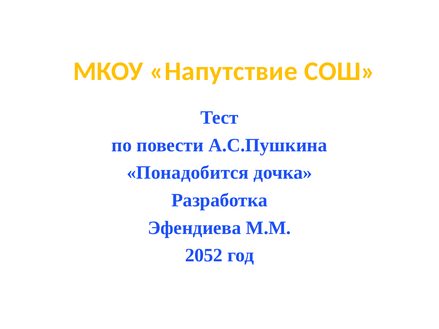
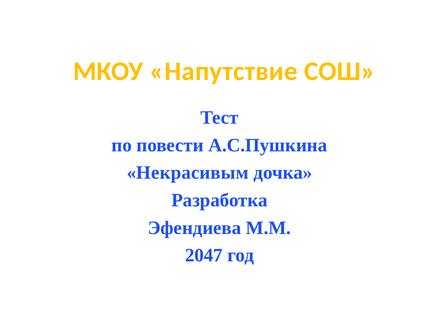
Понадобится: Понадобится -> Некрасивым
2052: 2052 -> 2047
